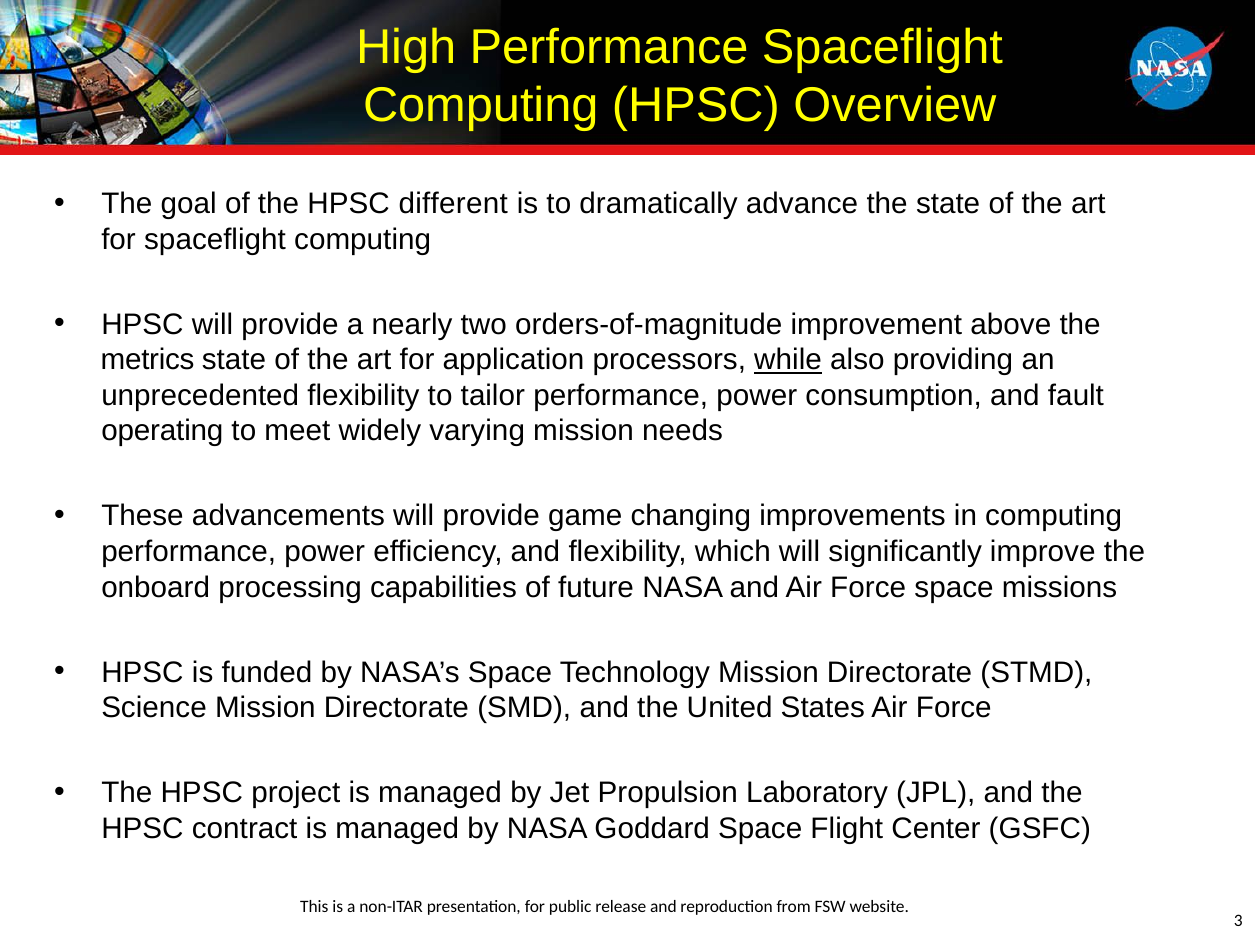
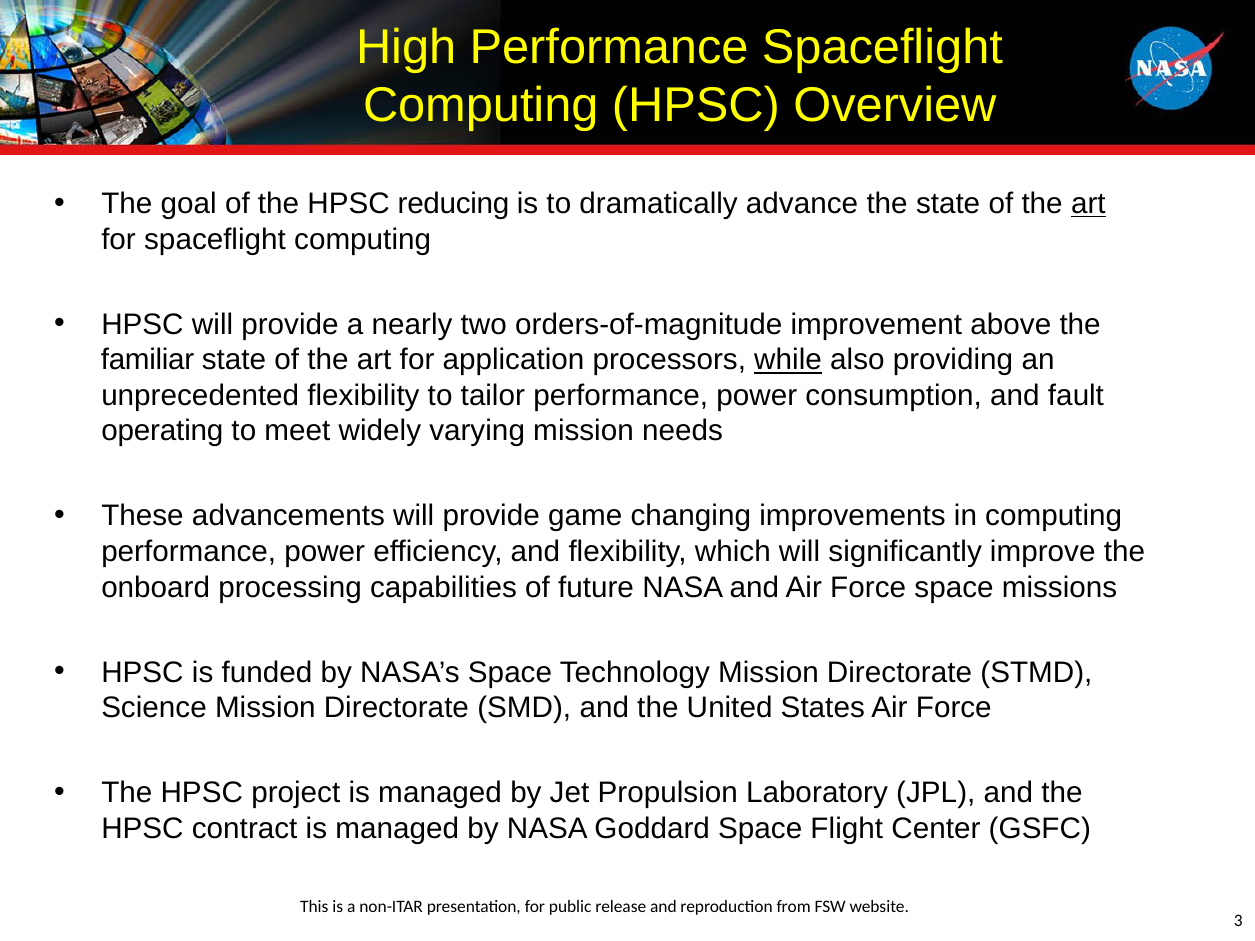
different: different -> reducing
art at (1088, 204) underline: none -> present
metrics: metrics -> familiar
